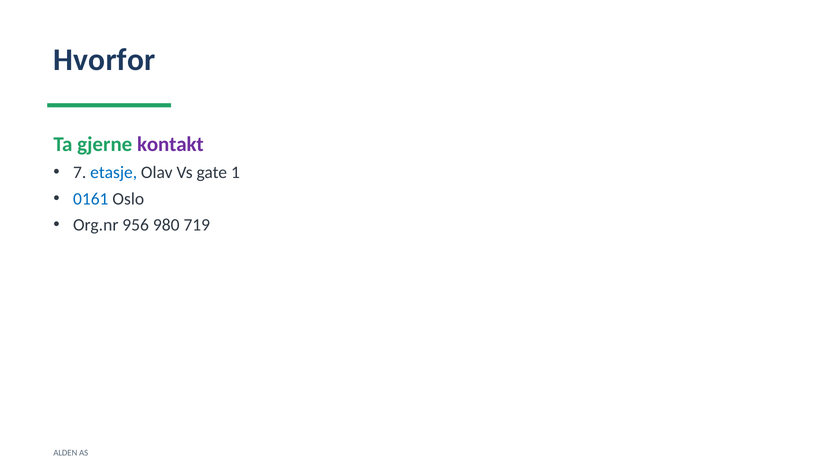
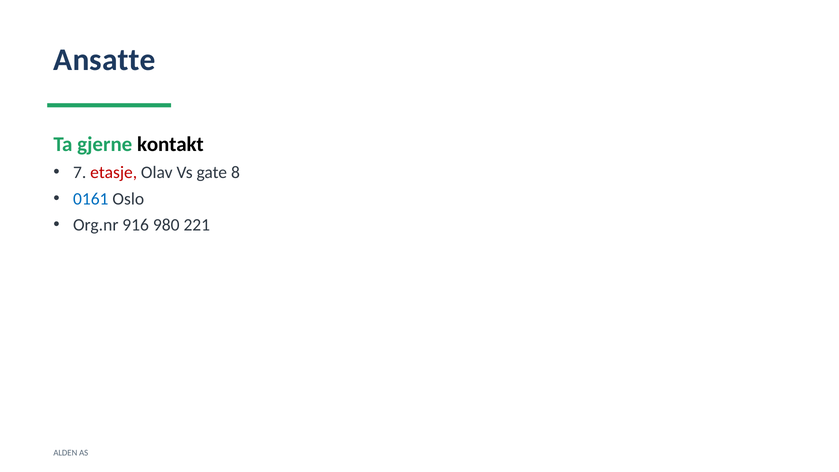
Hvorfor: Hvorfor -> Ansatte
kontakt colour: purple -> black
etasje colour: blue -> red
1: 1 -> 8
956: 956 -> 916
719: 719 -> 221
